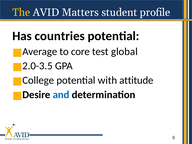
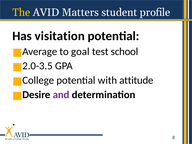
countries: countries -> visitation
core: core -> goal
global: global -> school
and colour: blue -> purple
